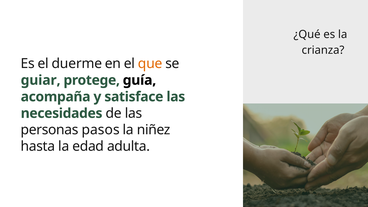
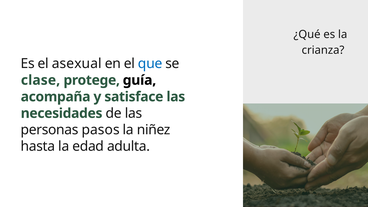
duerme: duerme -> asexual
que colour: orange -> blue
guiar: guiar -> clase
